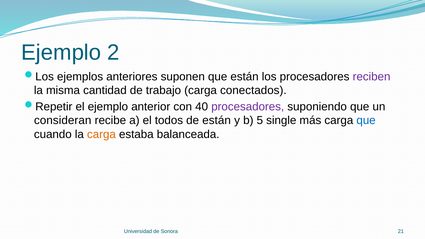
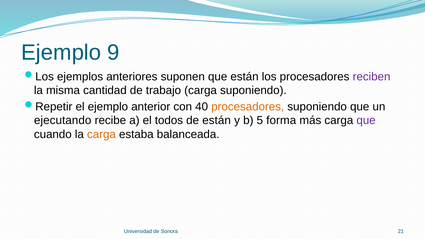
2: 2 -> 9
carga conectados: conectados -> suponiendo
procesadores at (248, 107) colour: purple -> orange
consideran: consideran -> ejecutando
single: single -> forma
que at (366, 120) colour: blue -> purple
